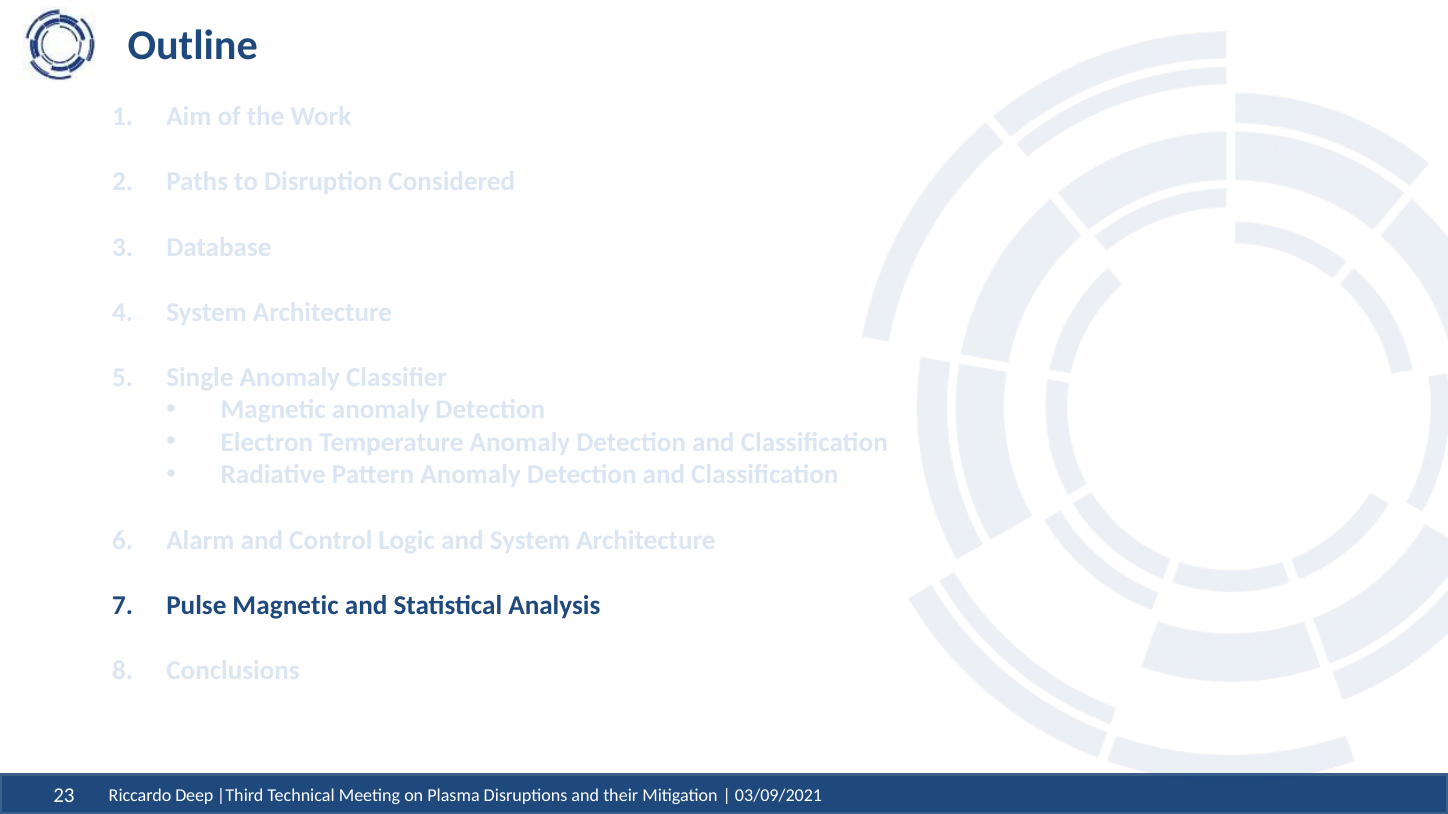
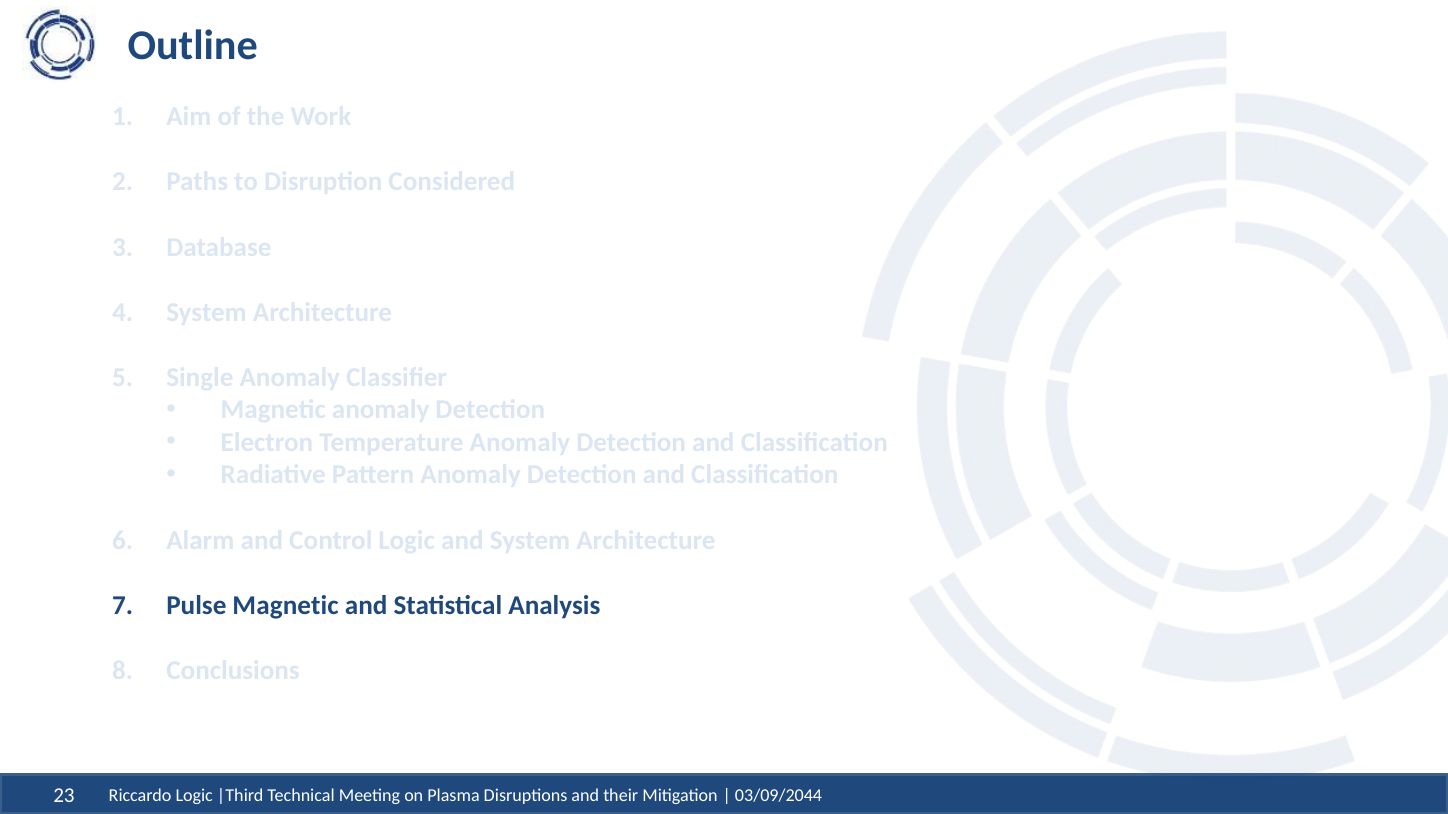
Riccardo Deep: Deep -> Logic
03/09/2021: 03/09/2021 -> 03/09/2044
